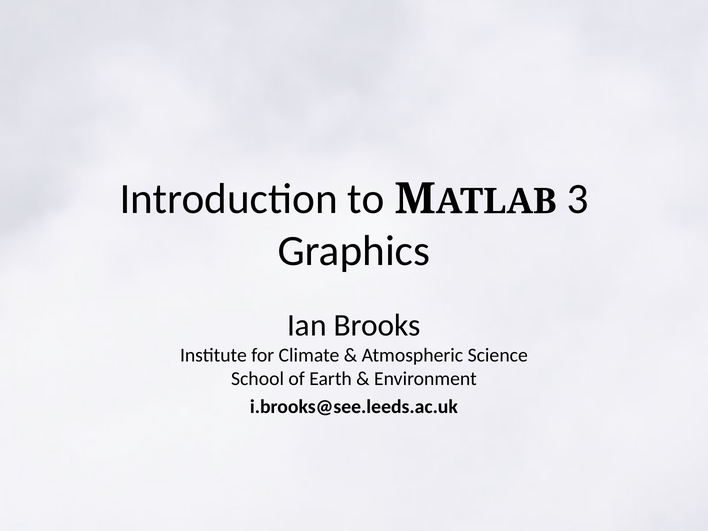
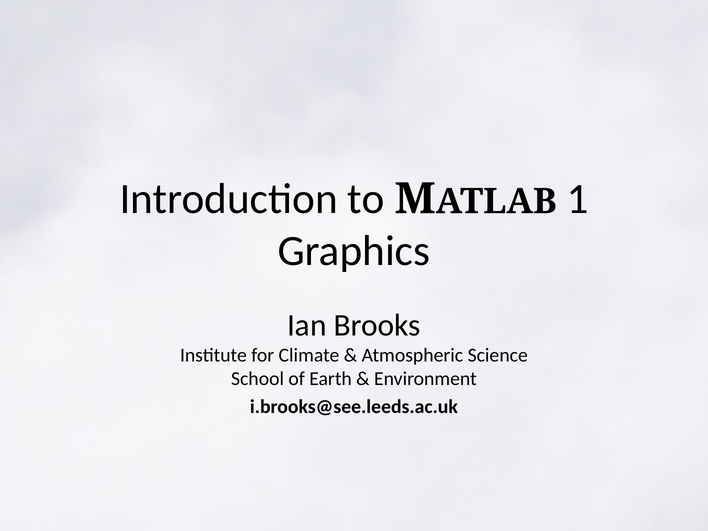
3: 3 -> 1
